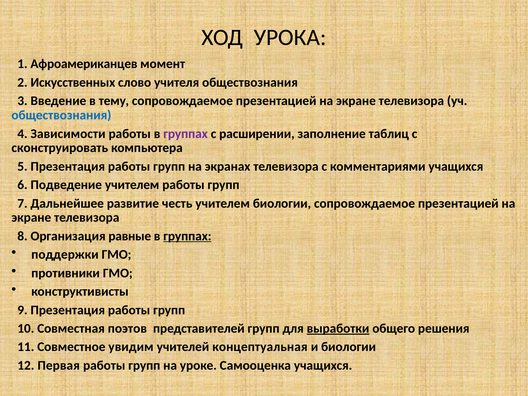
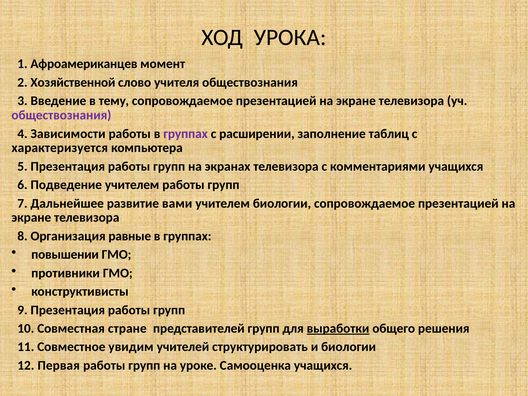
Искусственных: Искусственных -> Хозяйственной
обществознания at (61, 115) colour: blue -> purple
сконструировать: сконструировать -> характеризуется
честь: честь -> вами
группах at (187, 236) underline: present -> none
поддержки: поддержки -> повышении
поэтов: поэтов -> стране
концептуальная: концептуальная -> структурировать
